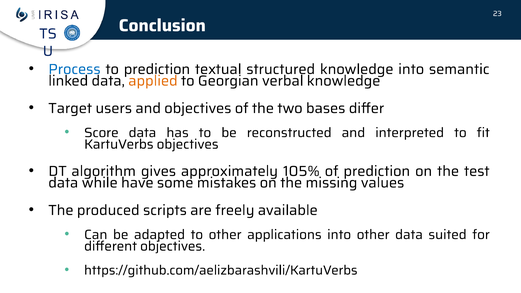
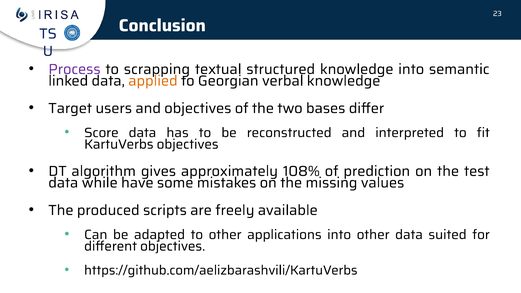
Process colour: blue -> purple
to prediction: prediction -> scrapping
105%: 105% -> 108%
